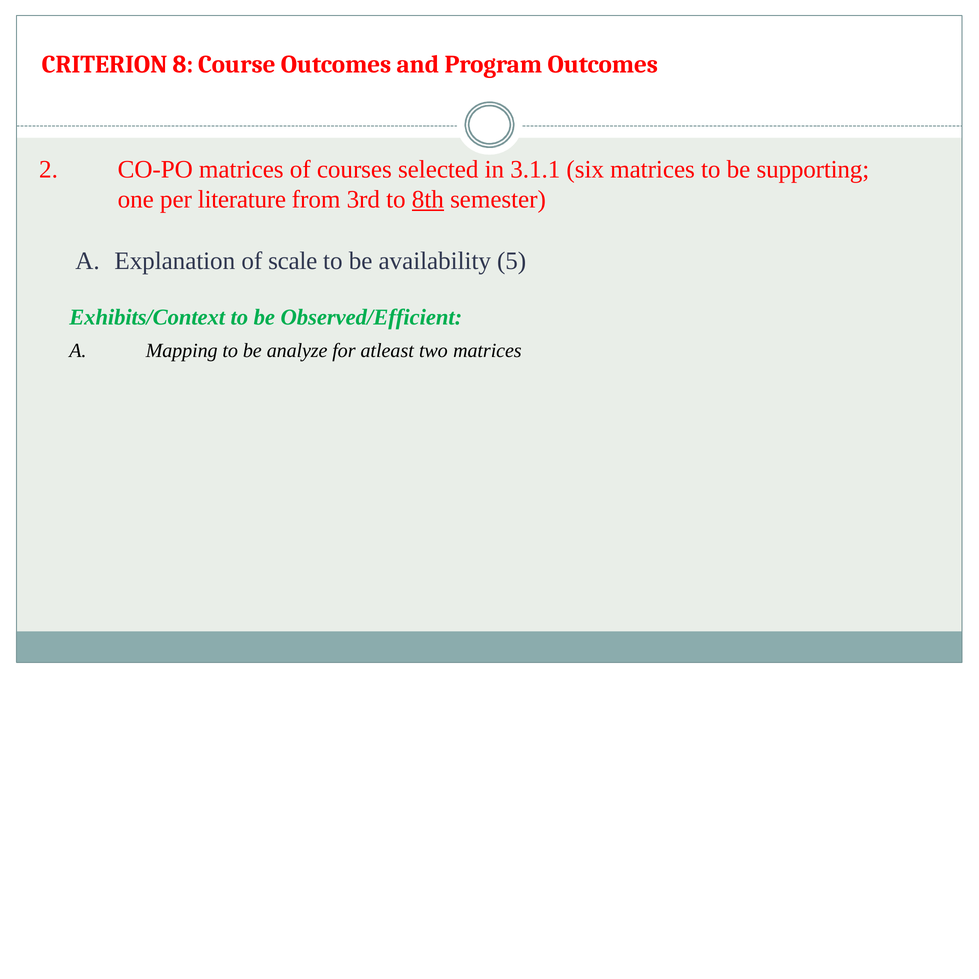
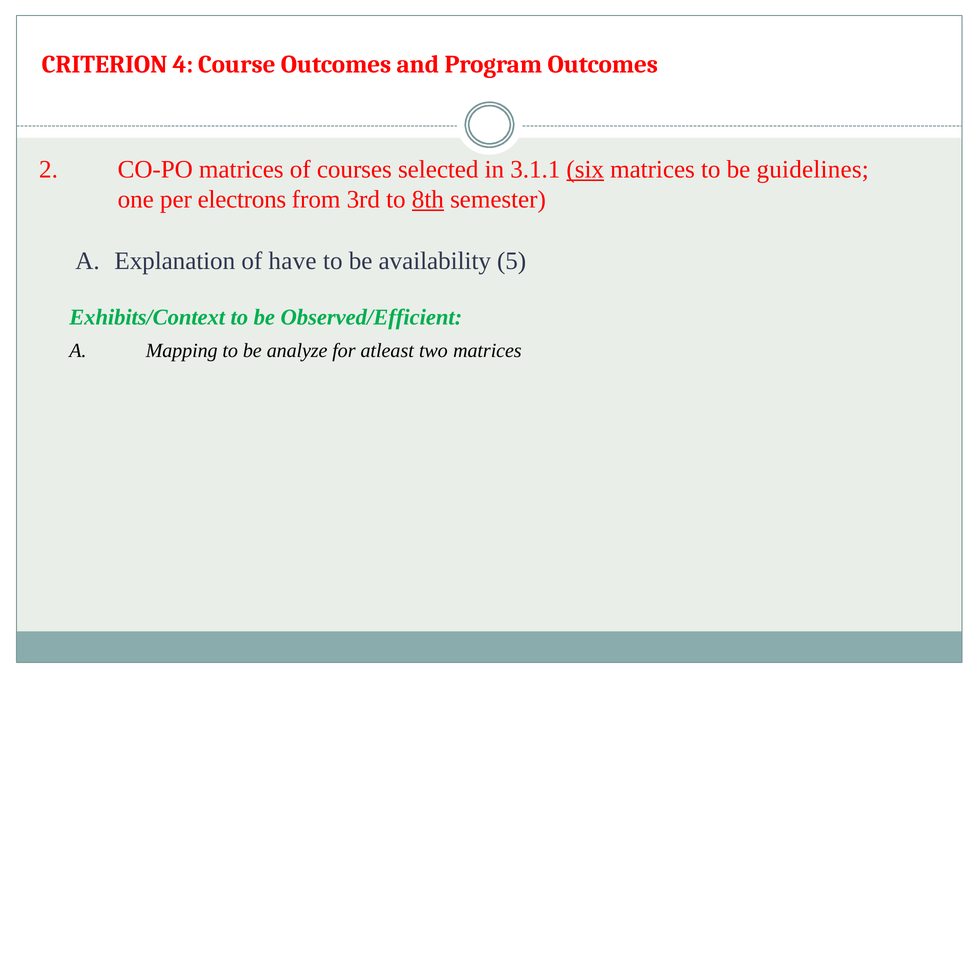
8: 8 -> 4
six underline: none -> present
supporting: supporting -> guidelines
literature: literature -> electrons
scale: scale -> have
